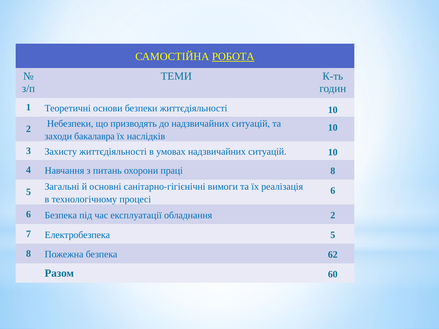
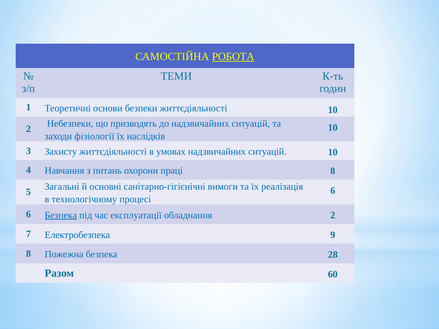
бакалавра: бакалавра -> фізіології
Безпека at (61, 215) underline: none -> present
Електробезпека 5: 5 -> 9
62: 62 -> 28
